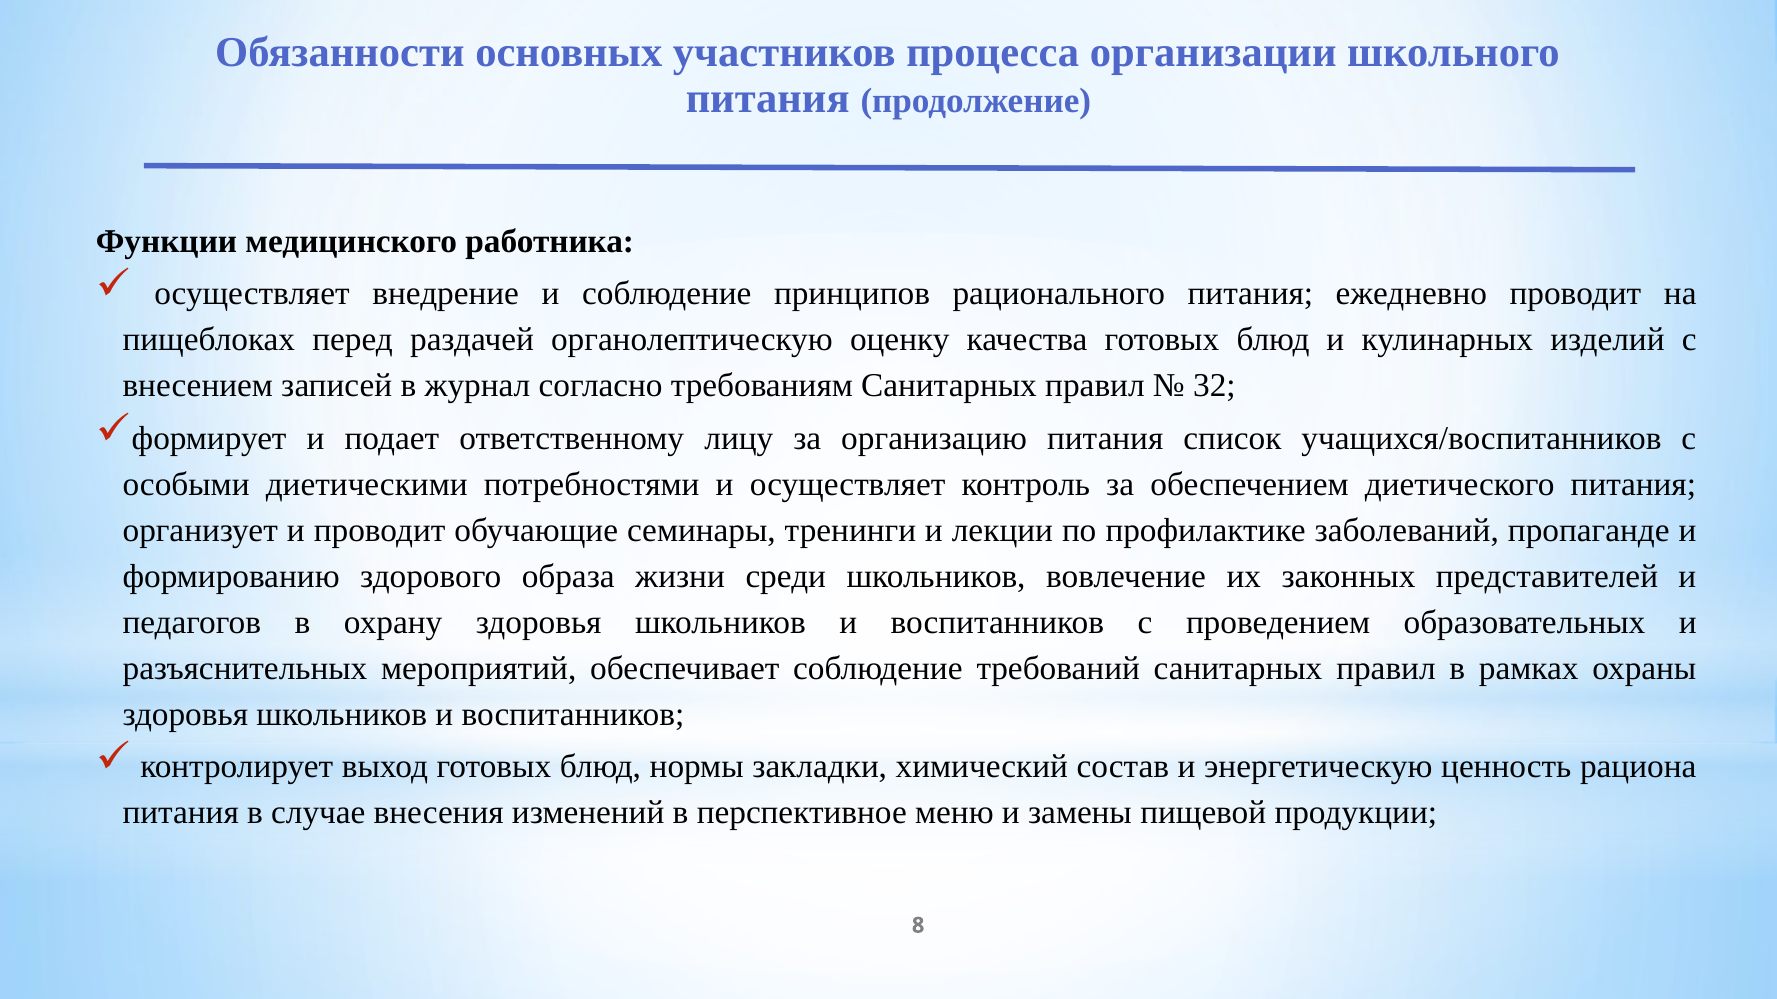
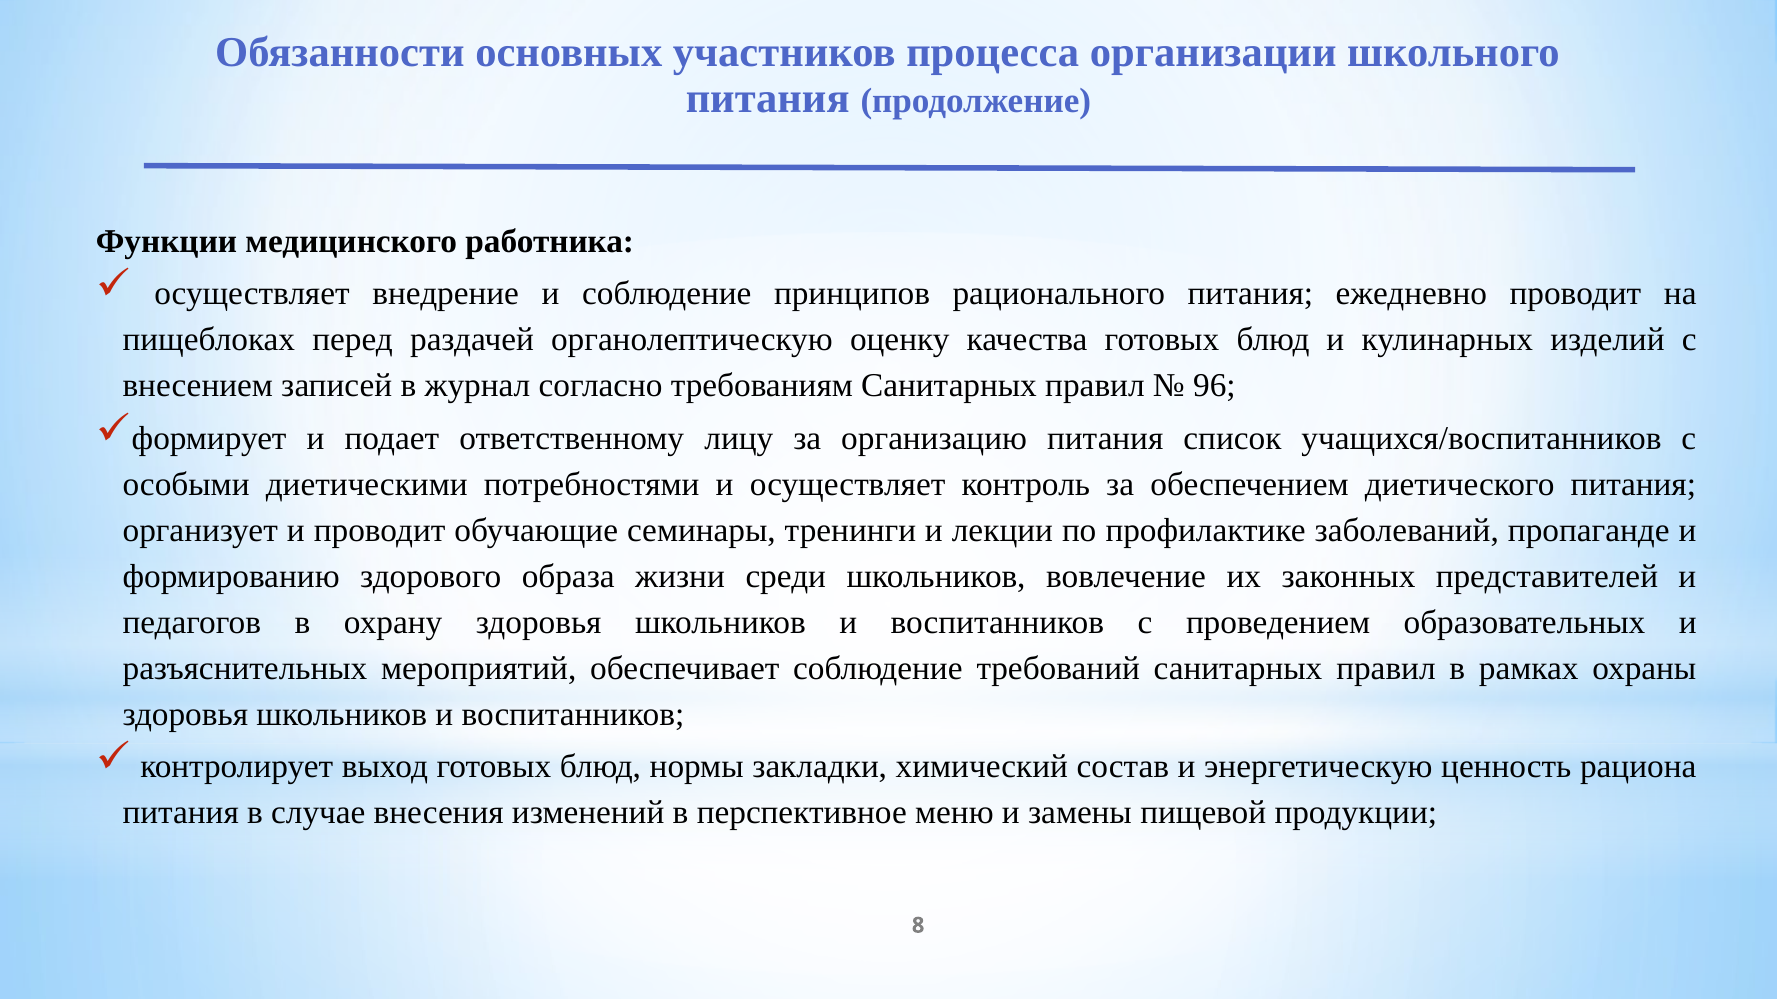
32: 32 -> 96
